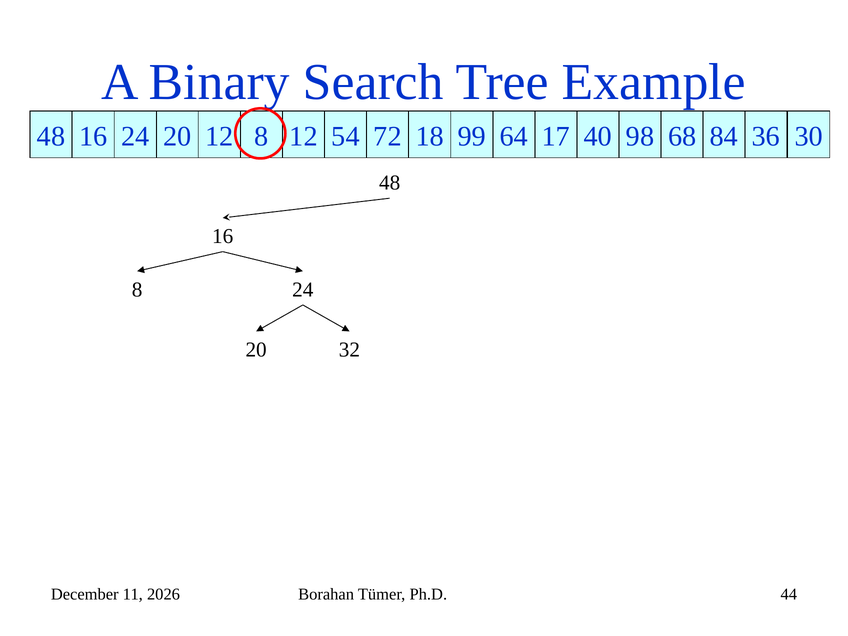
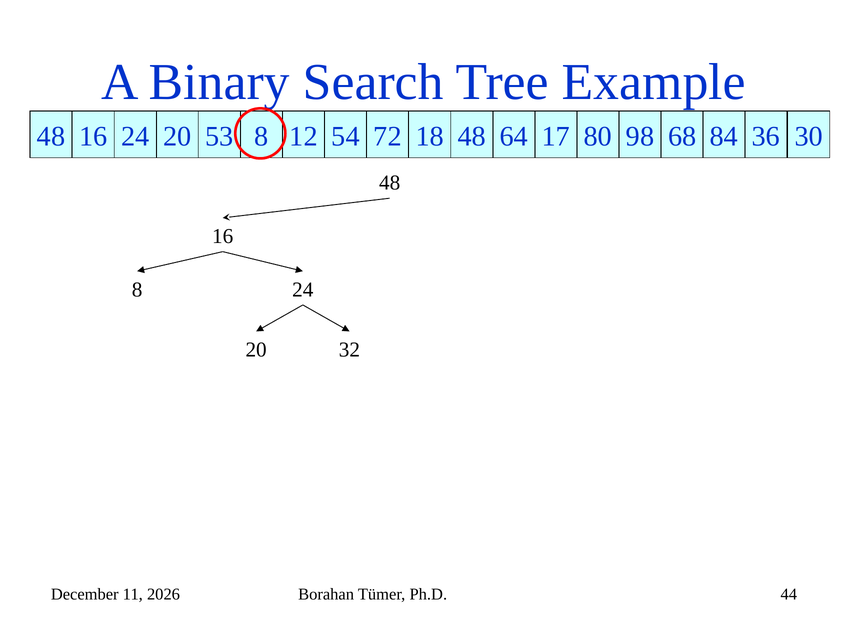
20 12: 12 -> 53
18 99: 99 -> 48
40: 40 -> 80
